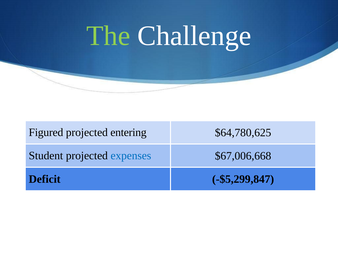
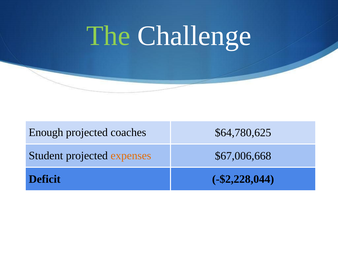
Figured: Figured -> Enough
entering: entering -> coaches
expenses colour: blue -> orange
-$5,299,847: -$5,299,847 -> -$2,228,044
